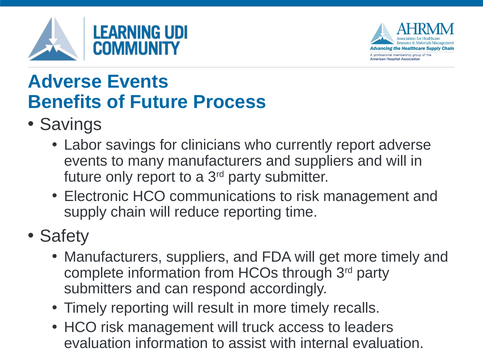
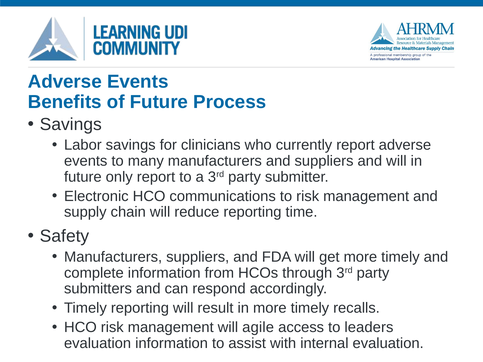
truck: truck -> agile
